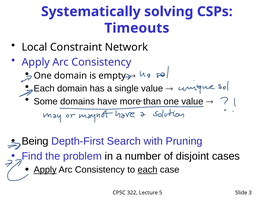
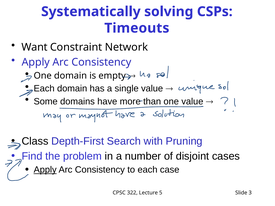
Local: Local -> Want
Being: Being -> Class
each at (148, 170) underline: present -> none
